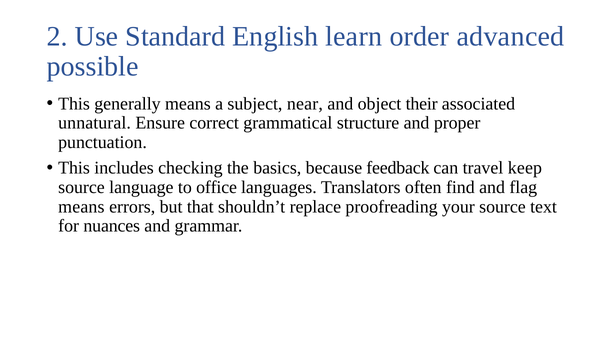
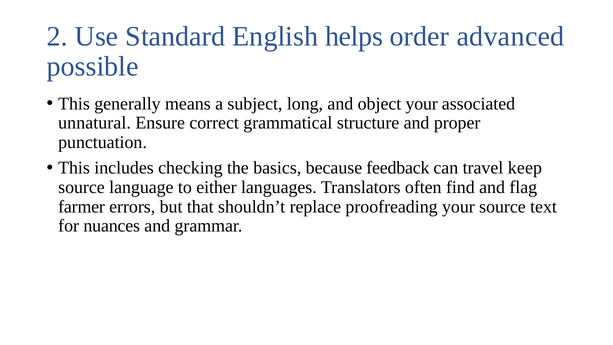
learn: learn -> helps
near: near -> long
object their: their -> your
office: office -> either
means at (81, 207): means -> farmer
